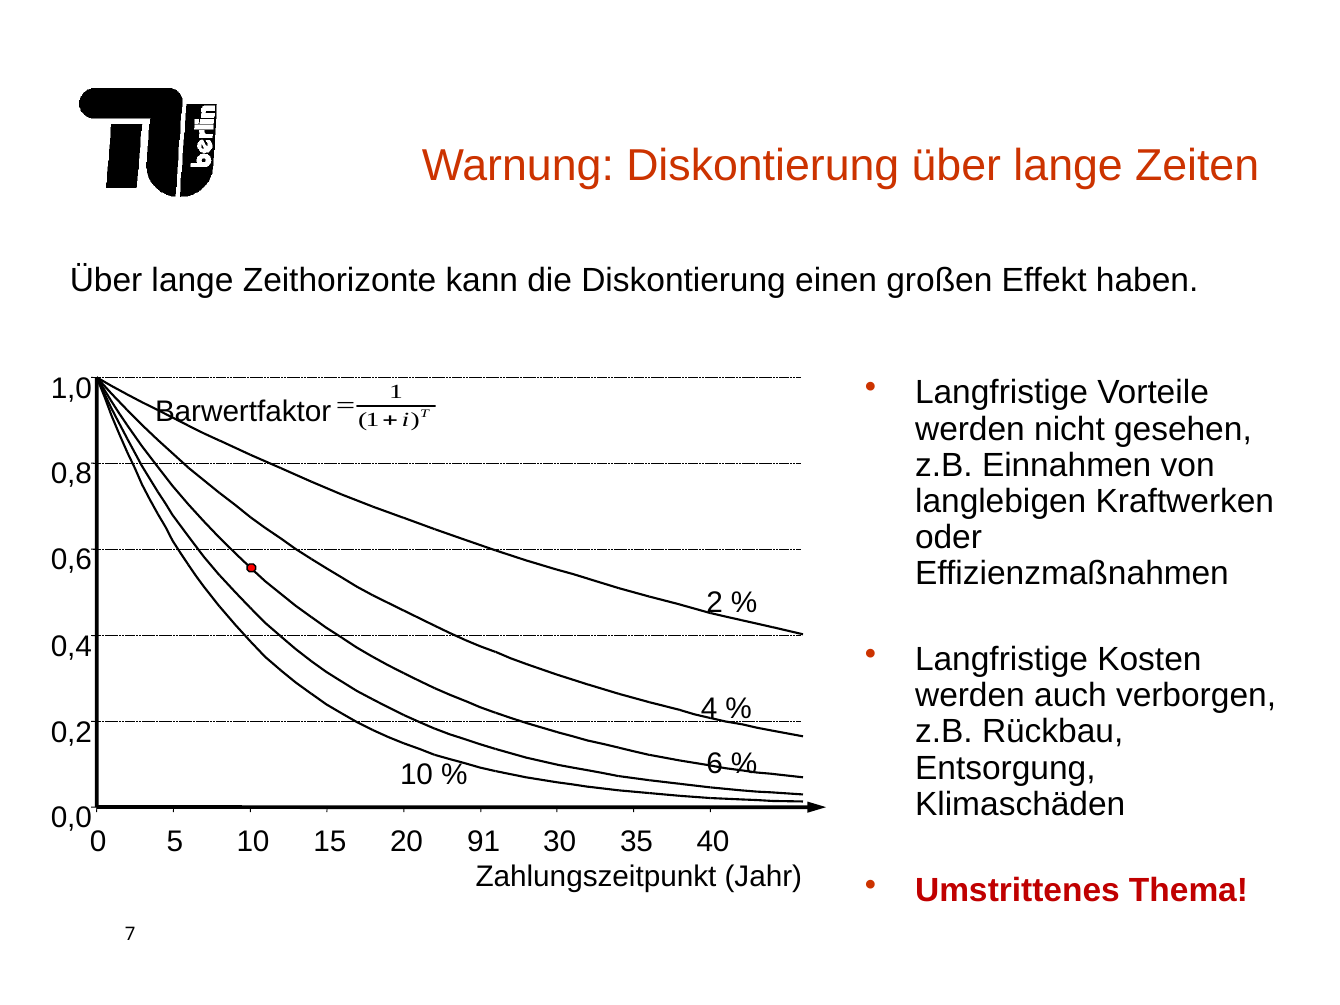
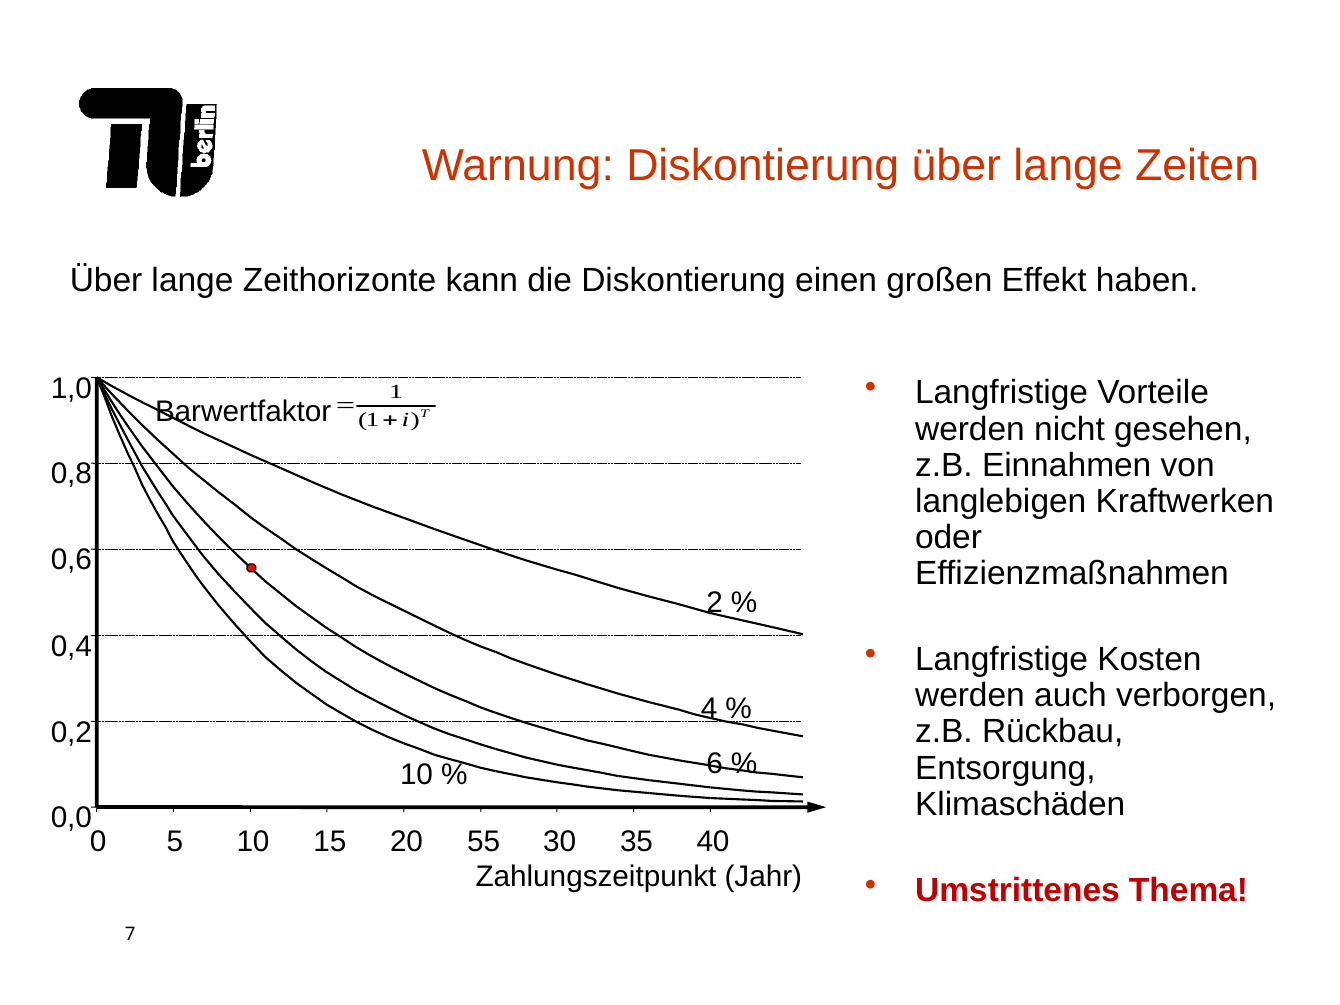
91: 91 -> 55
